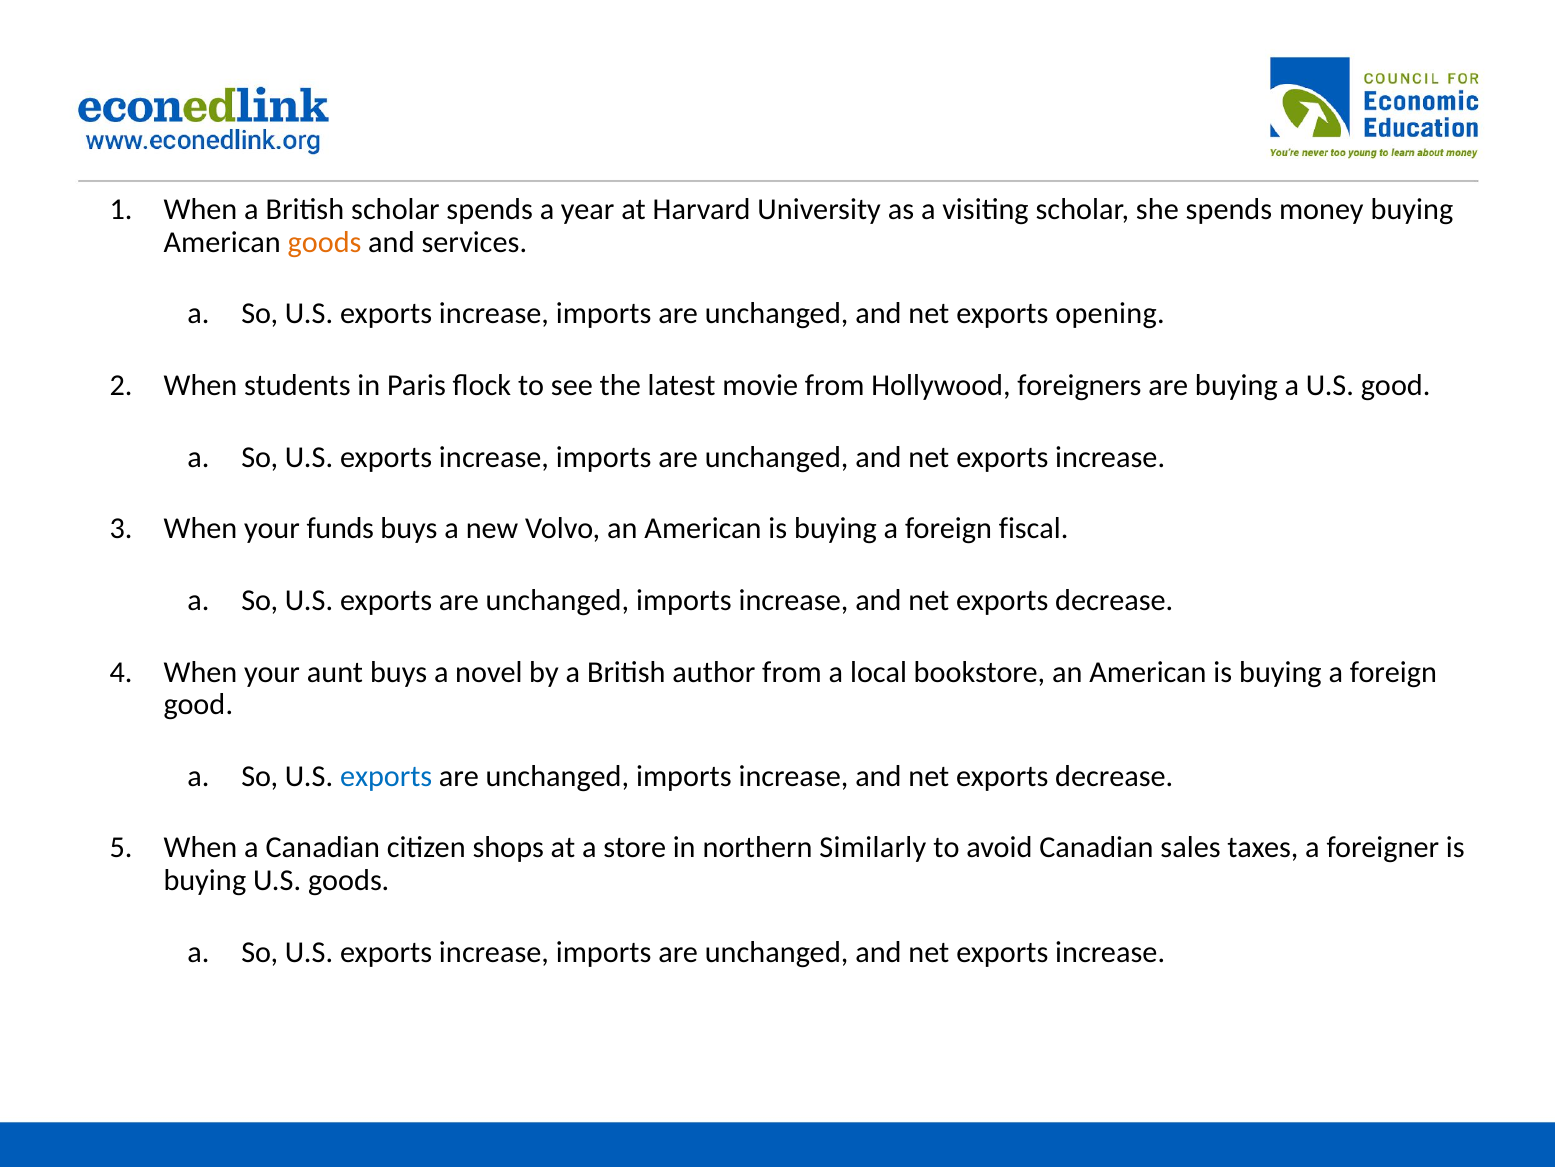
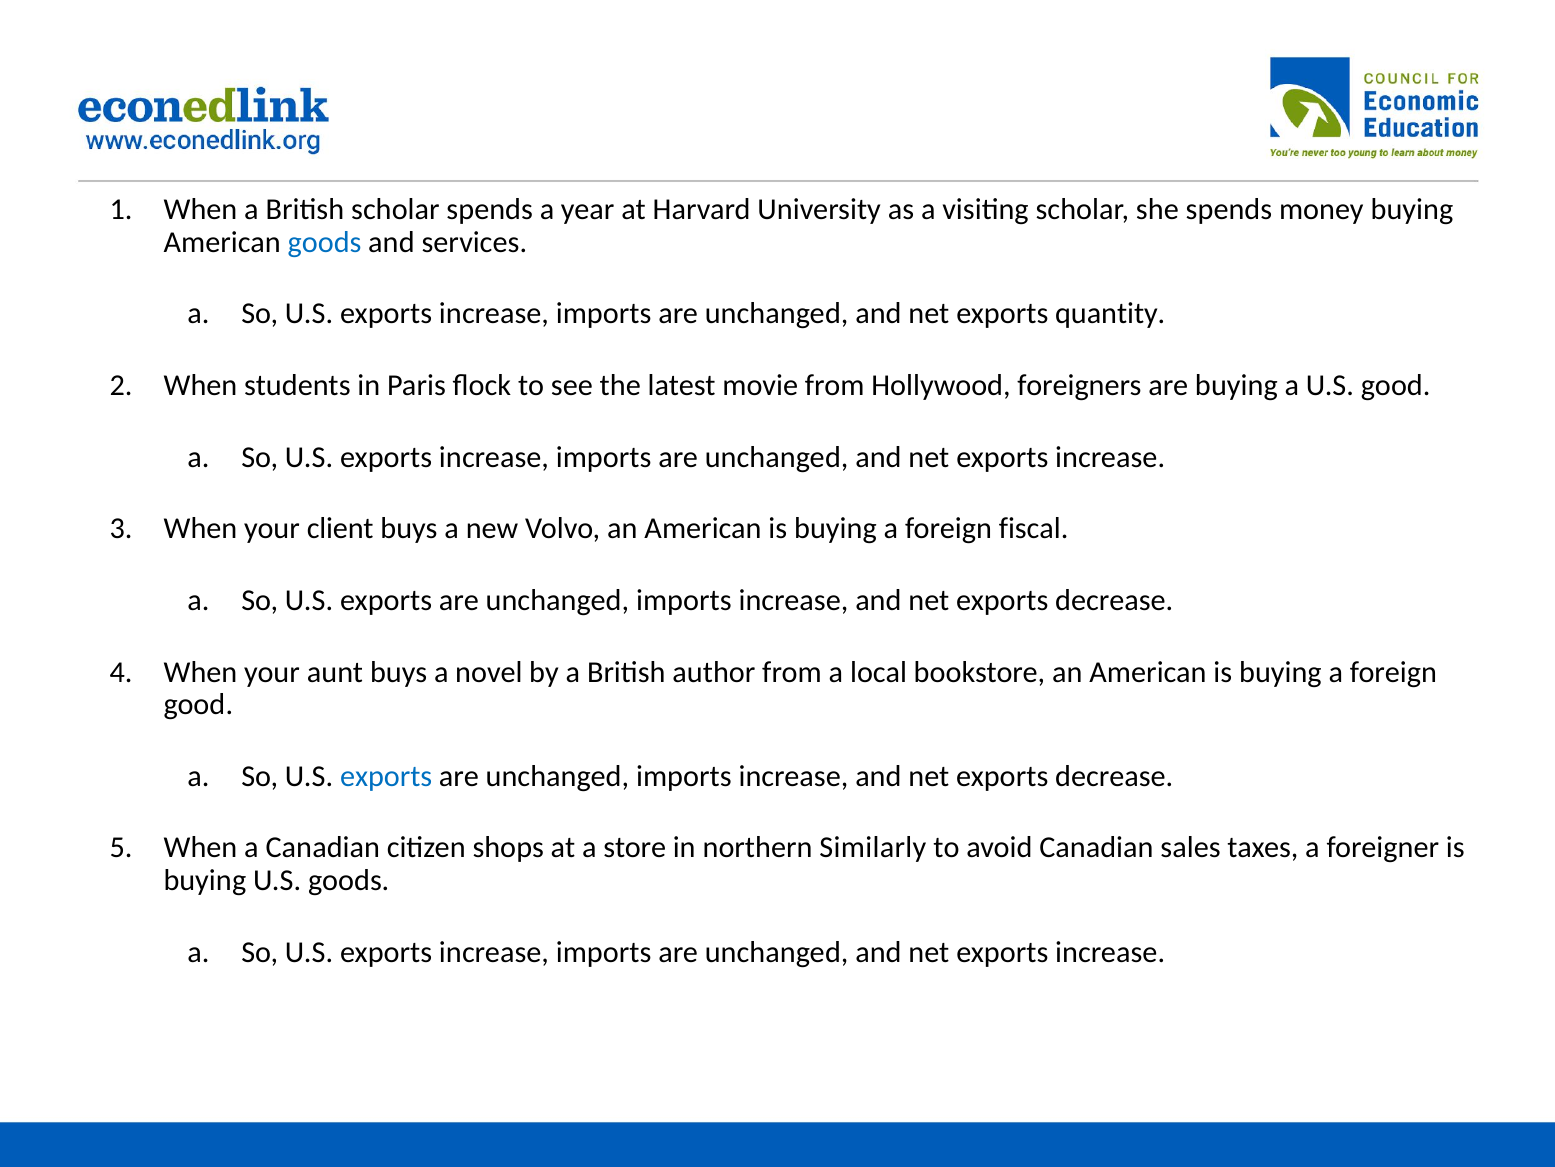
goods at (325, 242) colour: orange -> blue
opening: opening -> quantity
funds: funds -> client
